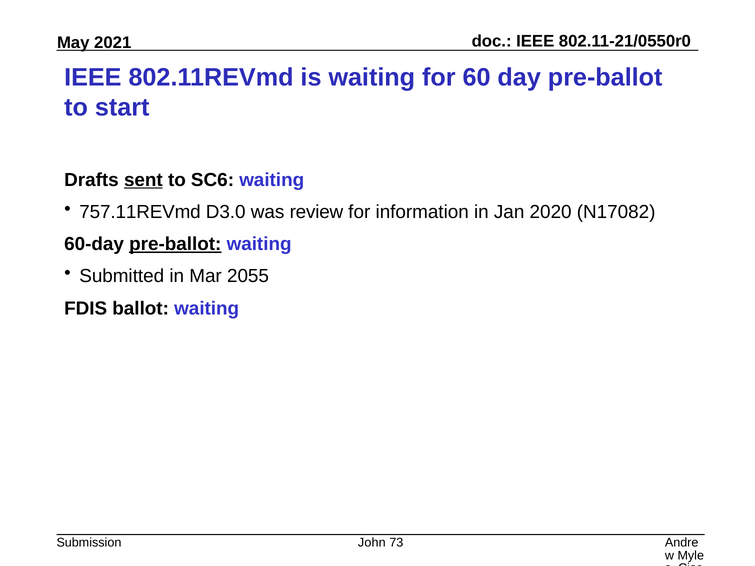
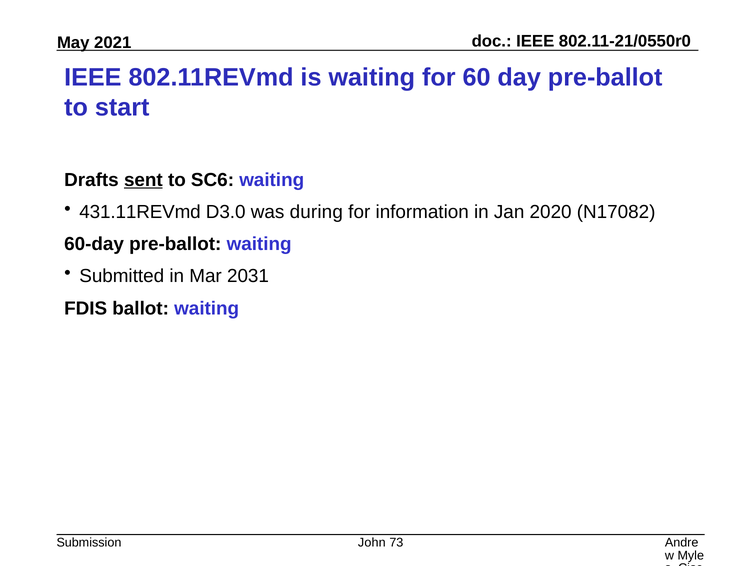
757.11REVmd: 757.11REVmd -> 431.11REVmd
review: review -> during
pre-ballot at (175, 244) underline: present -> none
2055: 2055 -> 2031
